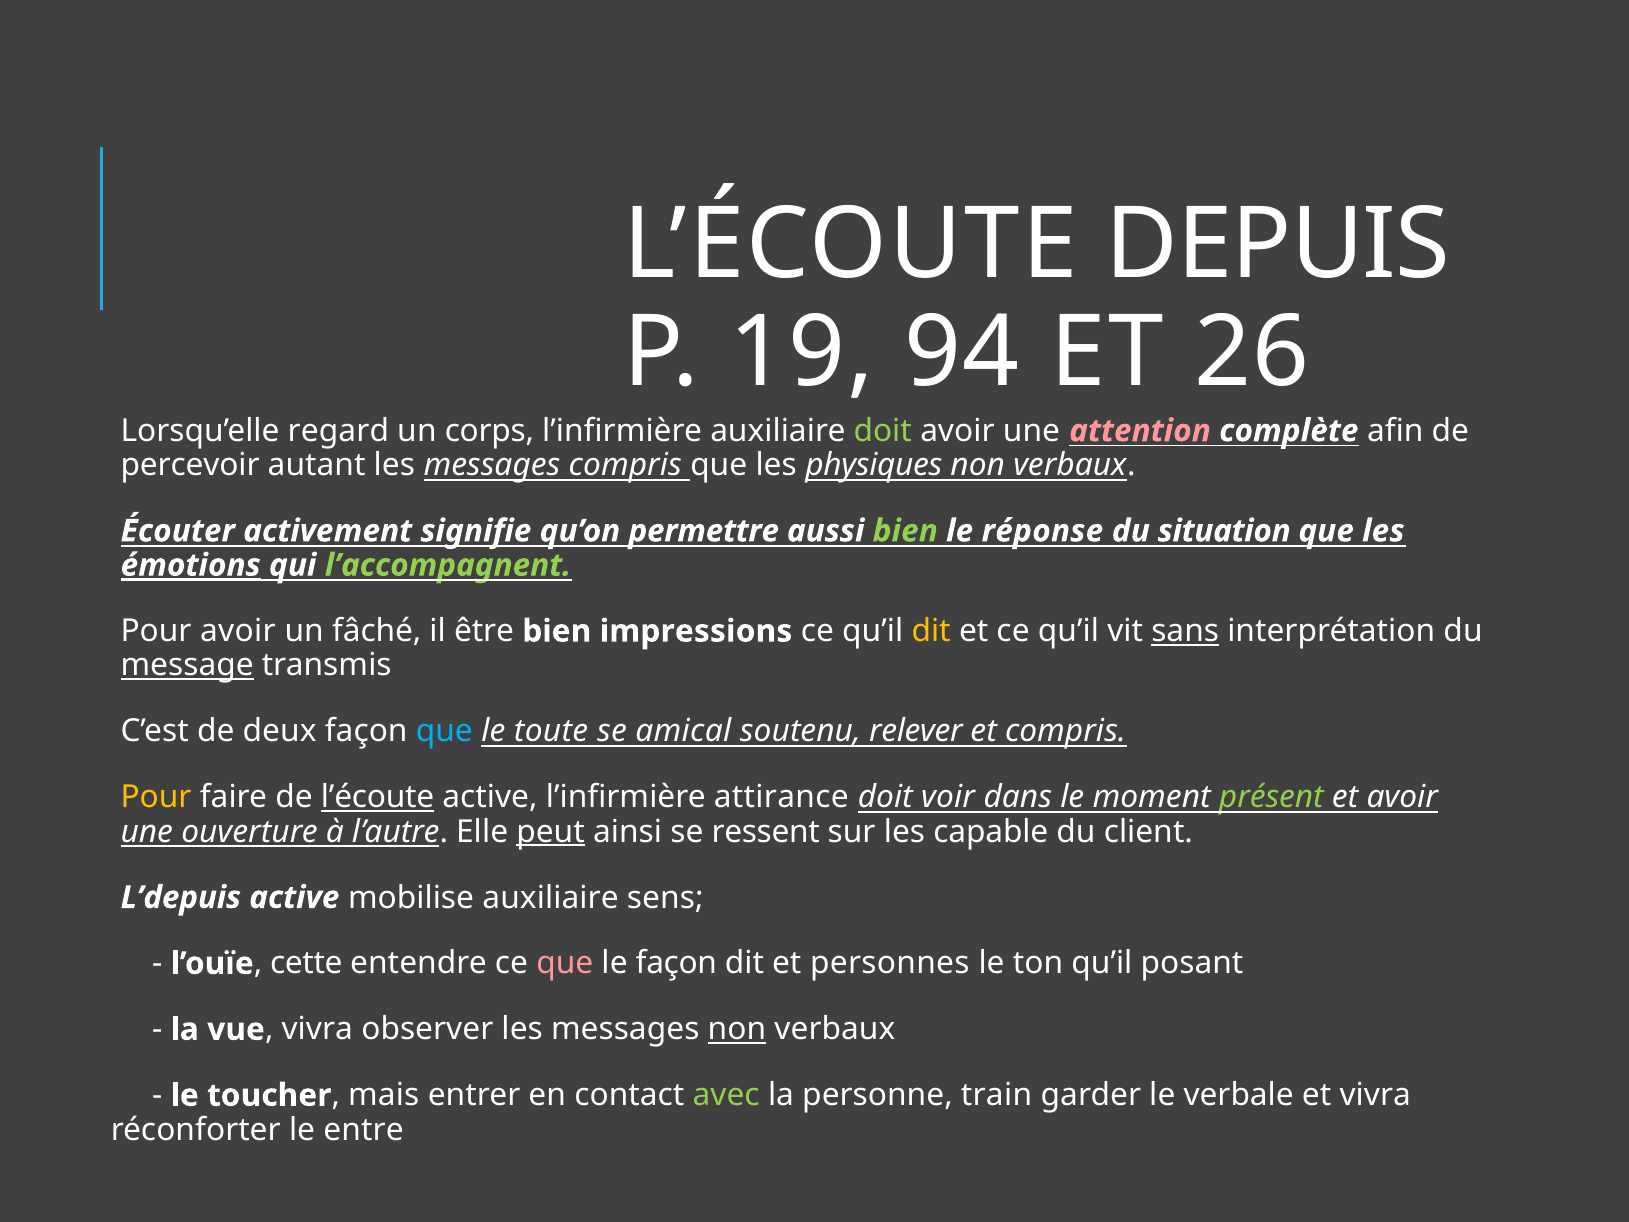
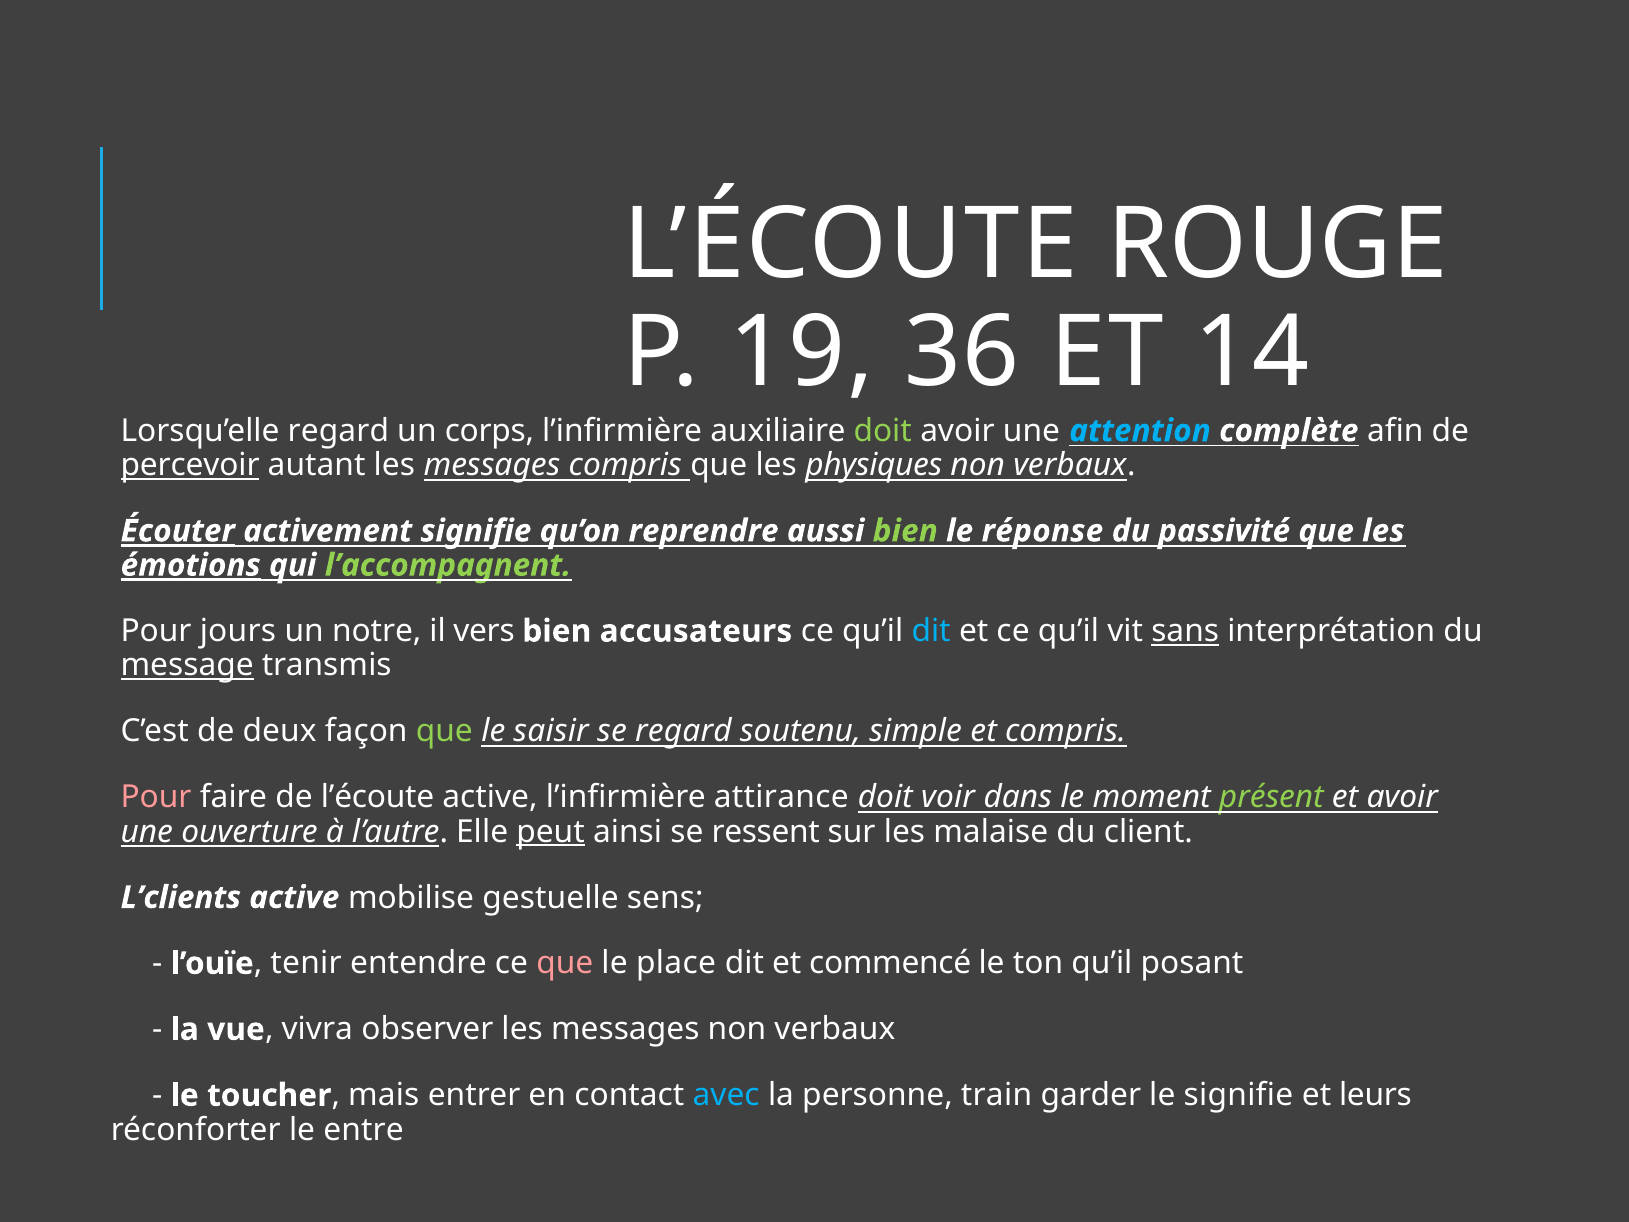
DEPUIS: DEPUIS -> ROUGE
94: 94 -> 36
26: 26 -> 14
attention colour: pink -> light blue
percevoir underline: none -> present
Écouter underline: none -> present
permettre: permettre -> reprendre
situation: situation -> passivité
Pour avoir: avoir -> jours
fâché: fâché -> notre
être: être -> vers
impressions: impressions -> accusateurs
dit at (931, 631) colour: yellow -> light blue
que at (444, 731) colour: light blue -> light green
toute: toute -> saisir
se amical: amical -> regard
relever: relever -> simple
Pour at (156, 797) colour: yellow -> pink
l’écoute at (378, 797) underline: present -> none
capable: capable -> malaise
L’depuis: L’depuis -> L’clients
mobilise auxiliaire: auxiliaire -> gestuelle
cette: cette -> tenir
le façon: façon -> place
personnes: personnes -> commencé
non at (737, 1029) underline: present -> none
avec colour: light green -> light blue
le verbale: verbale -> signifie
et vivra: vivra -> leurs
